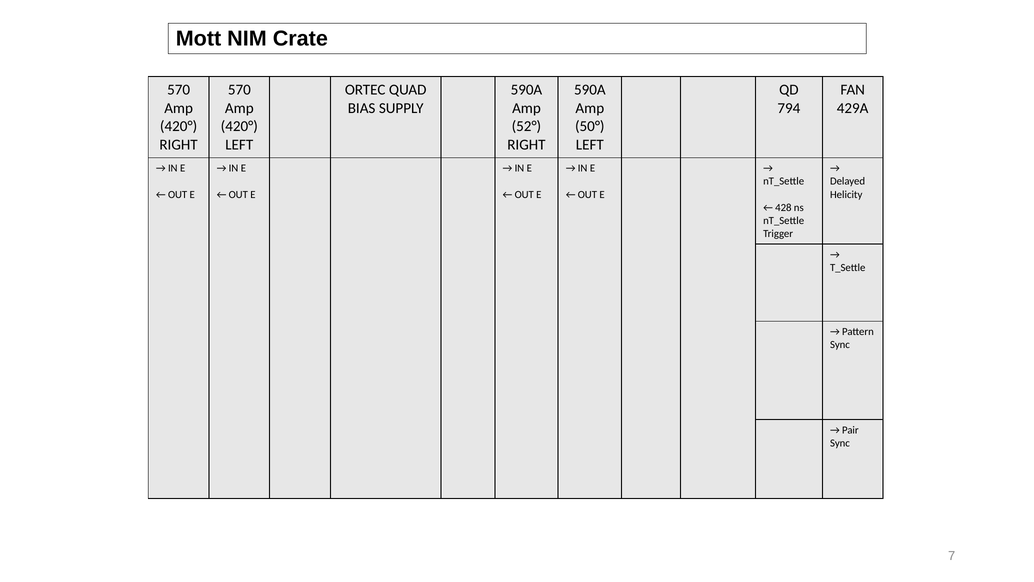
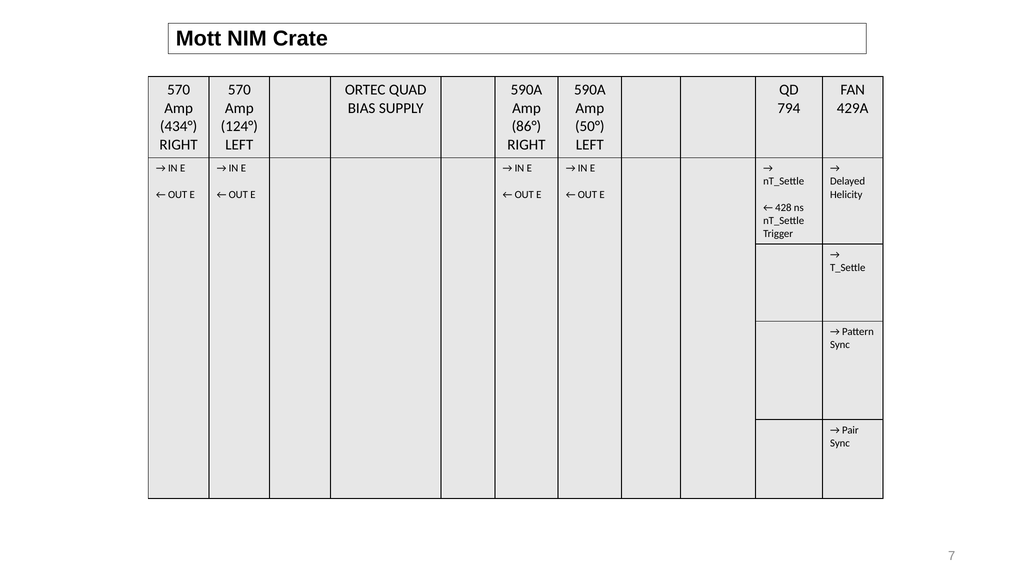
420° at (179, 126): 420° -> 434°
420° at (239, 126): 420° -> 124°
52°: 52° -> 86°
